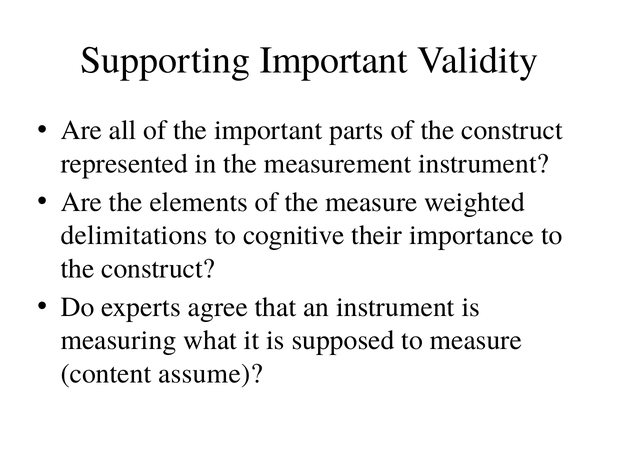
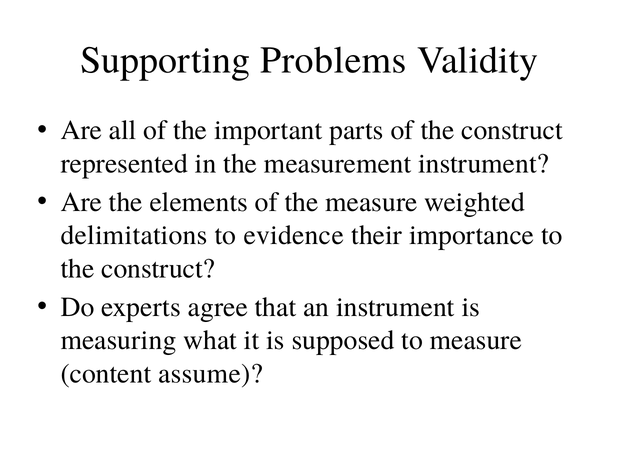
Supporting Important: Important -> Problems
cognitive: cognitive -> evidence
